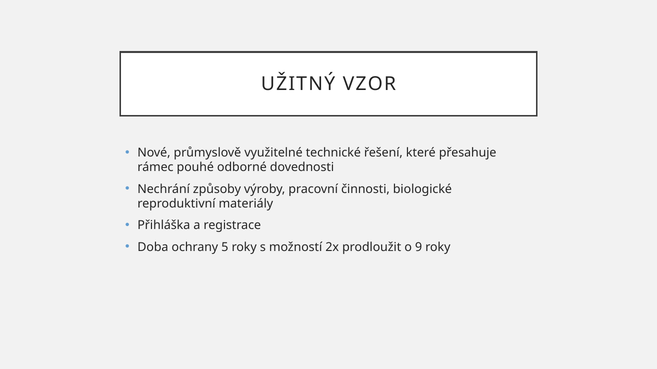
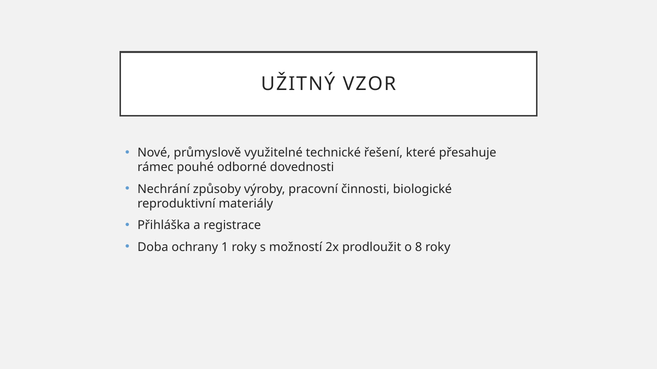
5: 5 -> 1
9: 9 -> 8
